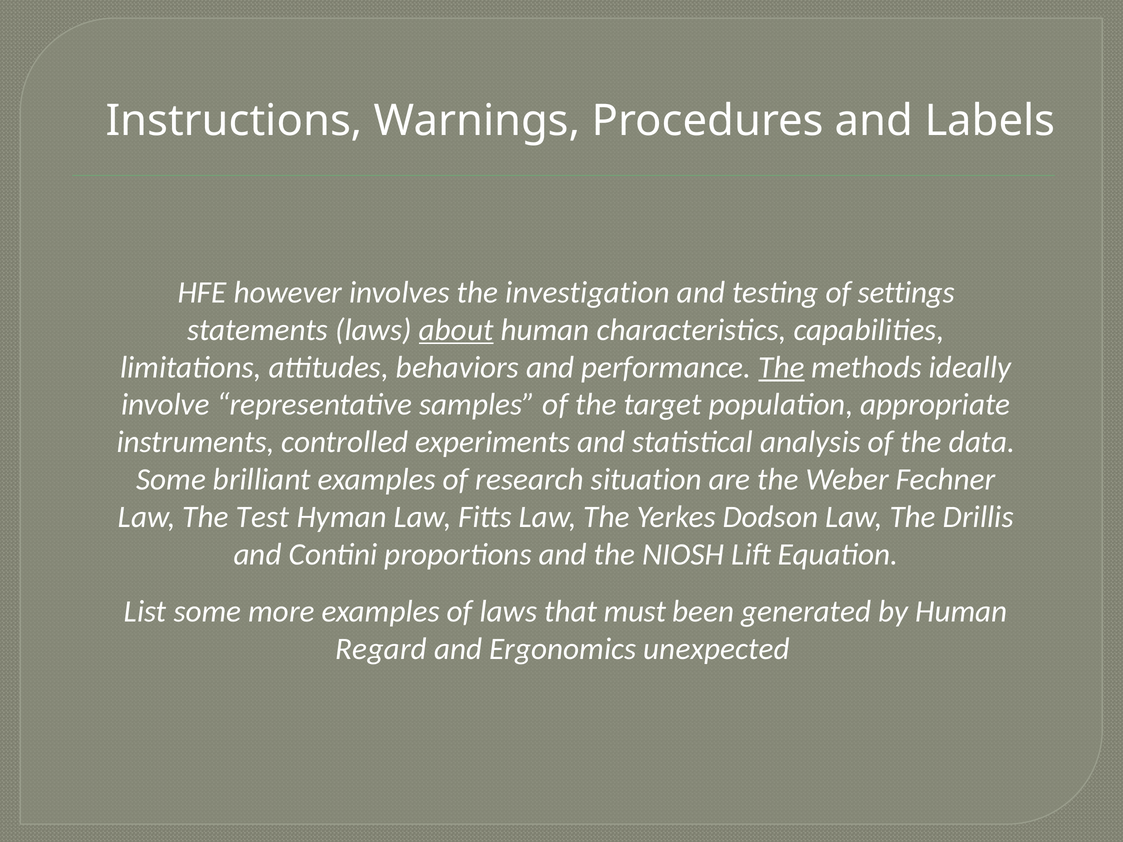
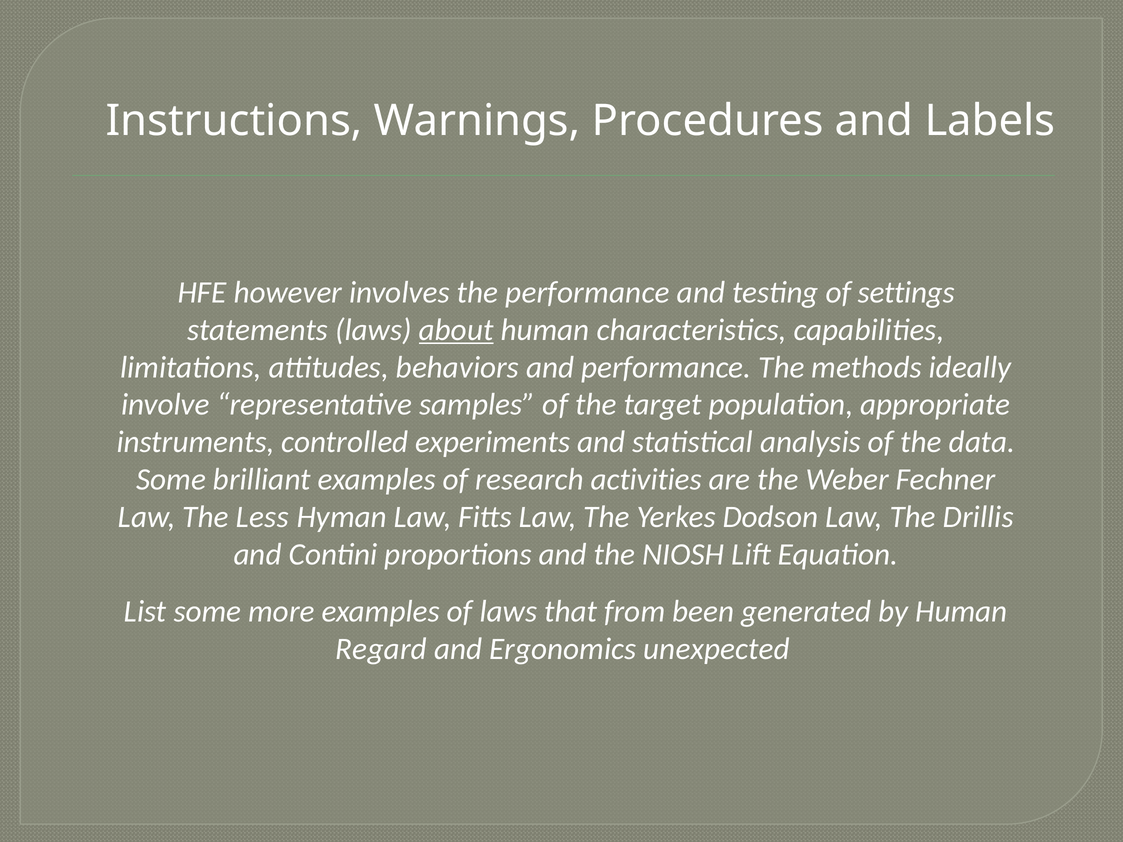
the investigation: investigation -> performance
The at (781, 367) underline: present -> none
situation: situation -> activities
Test: Test -> Less
must: must -> from
